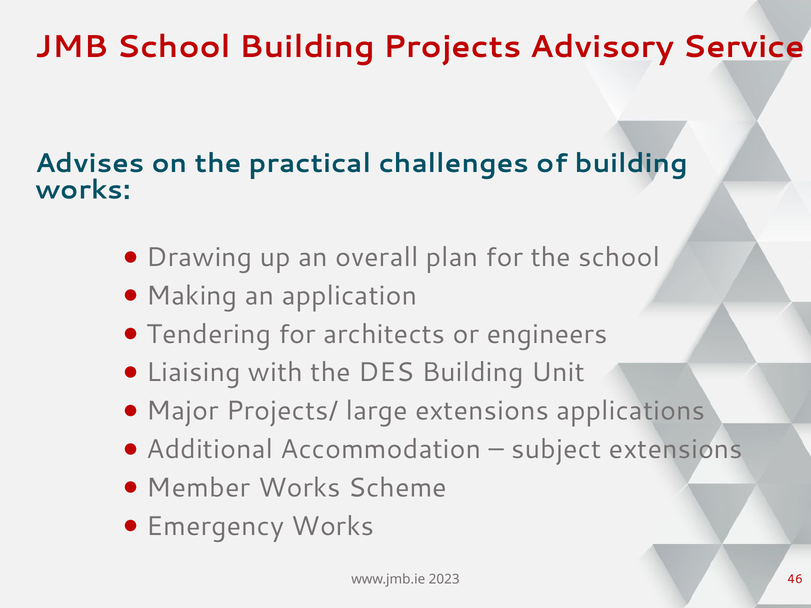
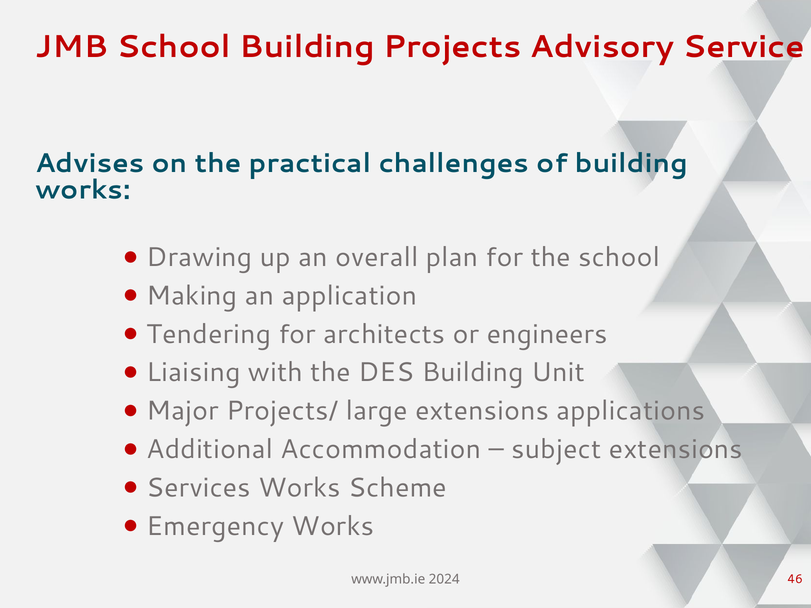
Member: Member -> Services
2023: 2023 -> 2024
